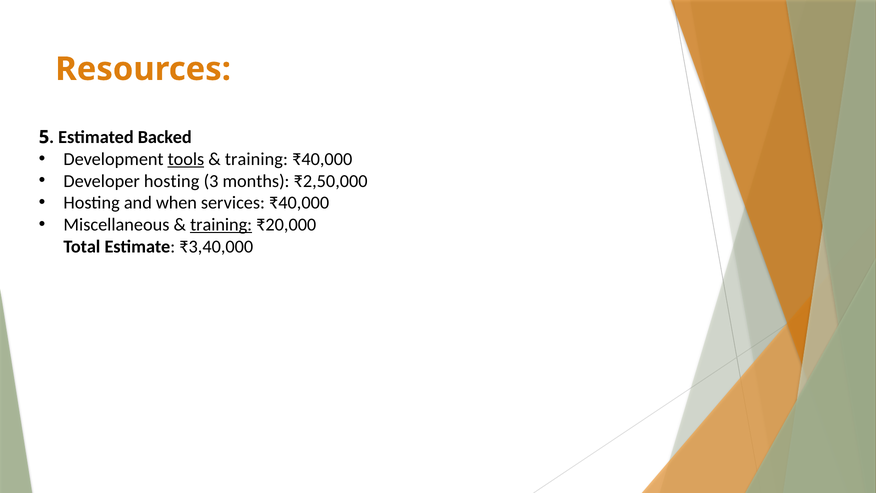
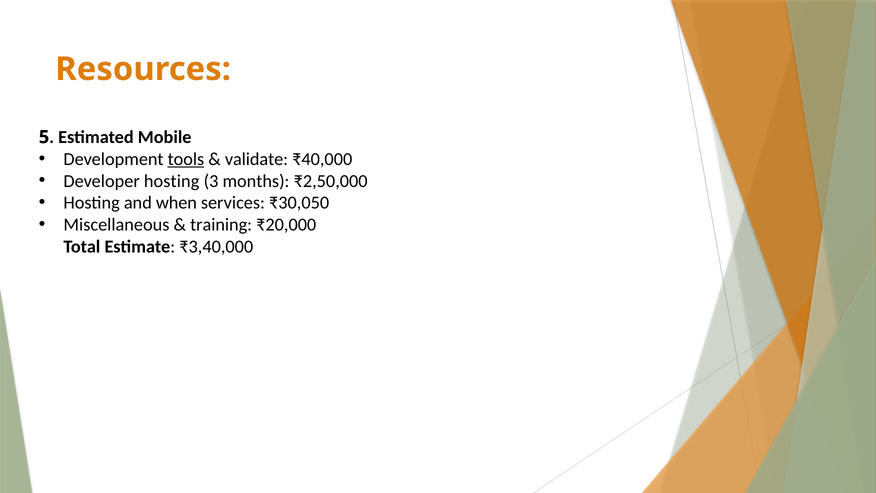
Backed: Backed -> Mobile
training at (256, 159): training -> validate
services ₹40,000: ₹40,000 -> ₹30,050
training at (221, 225) underline: present -> none
